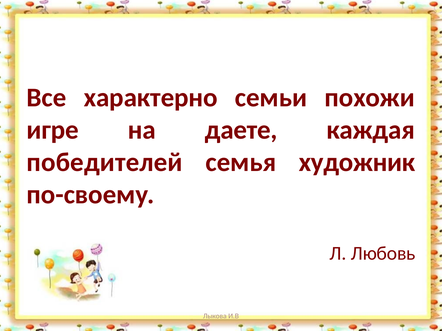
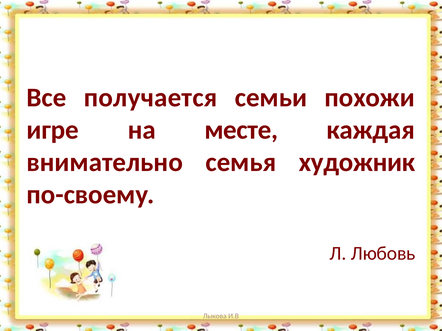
характерно: характерно -> получается
даете: даете -> месте
победителей: победителей -> внимательно
